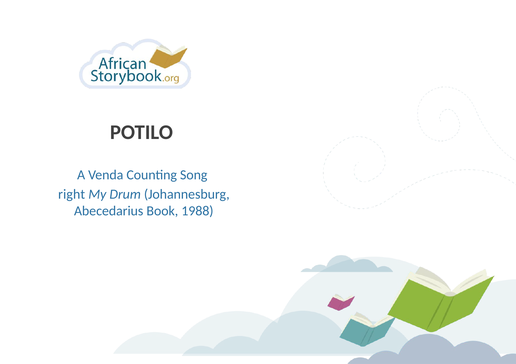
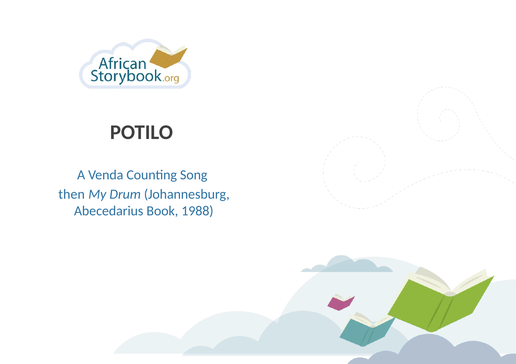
right: right -> then
